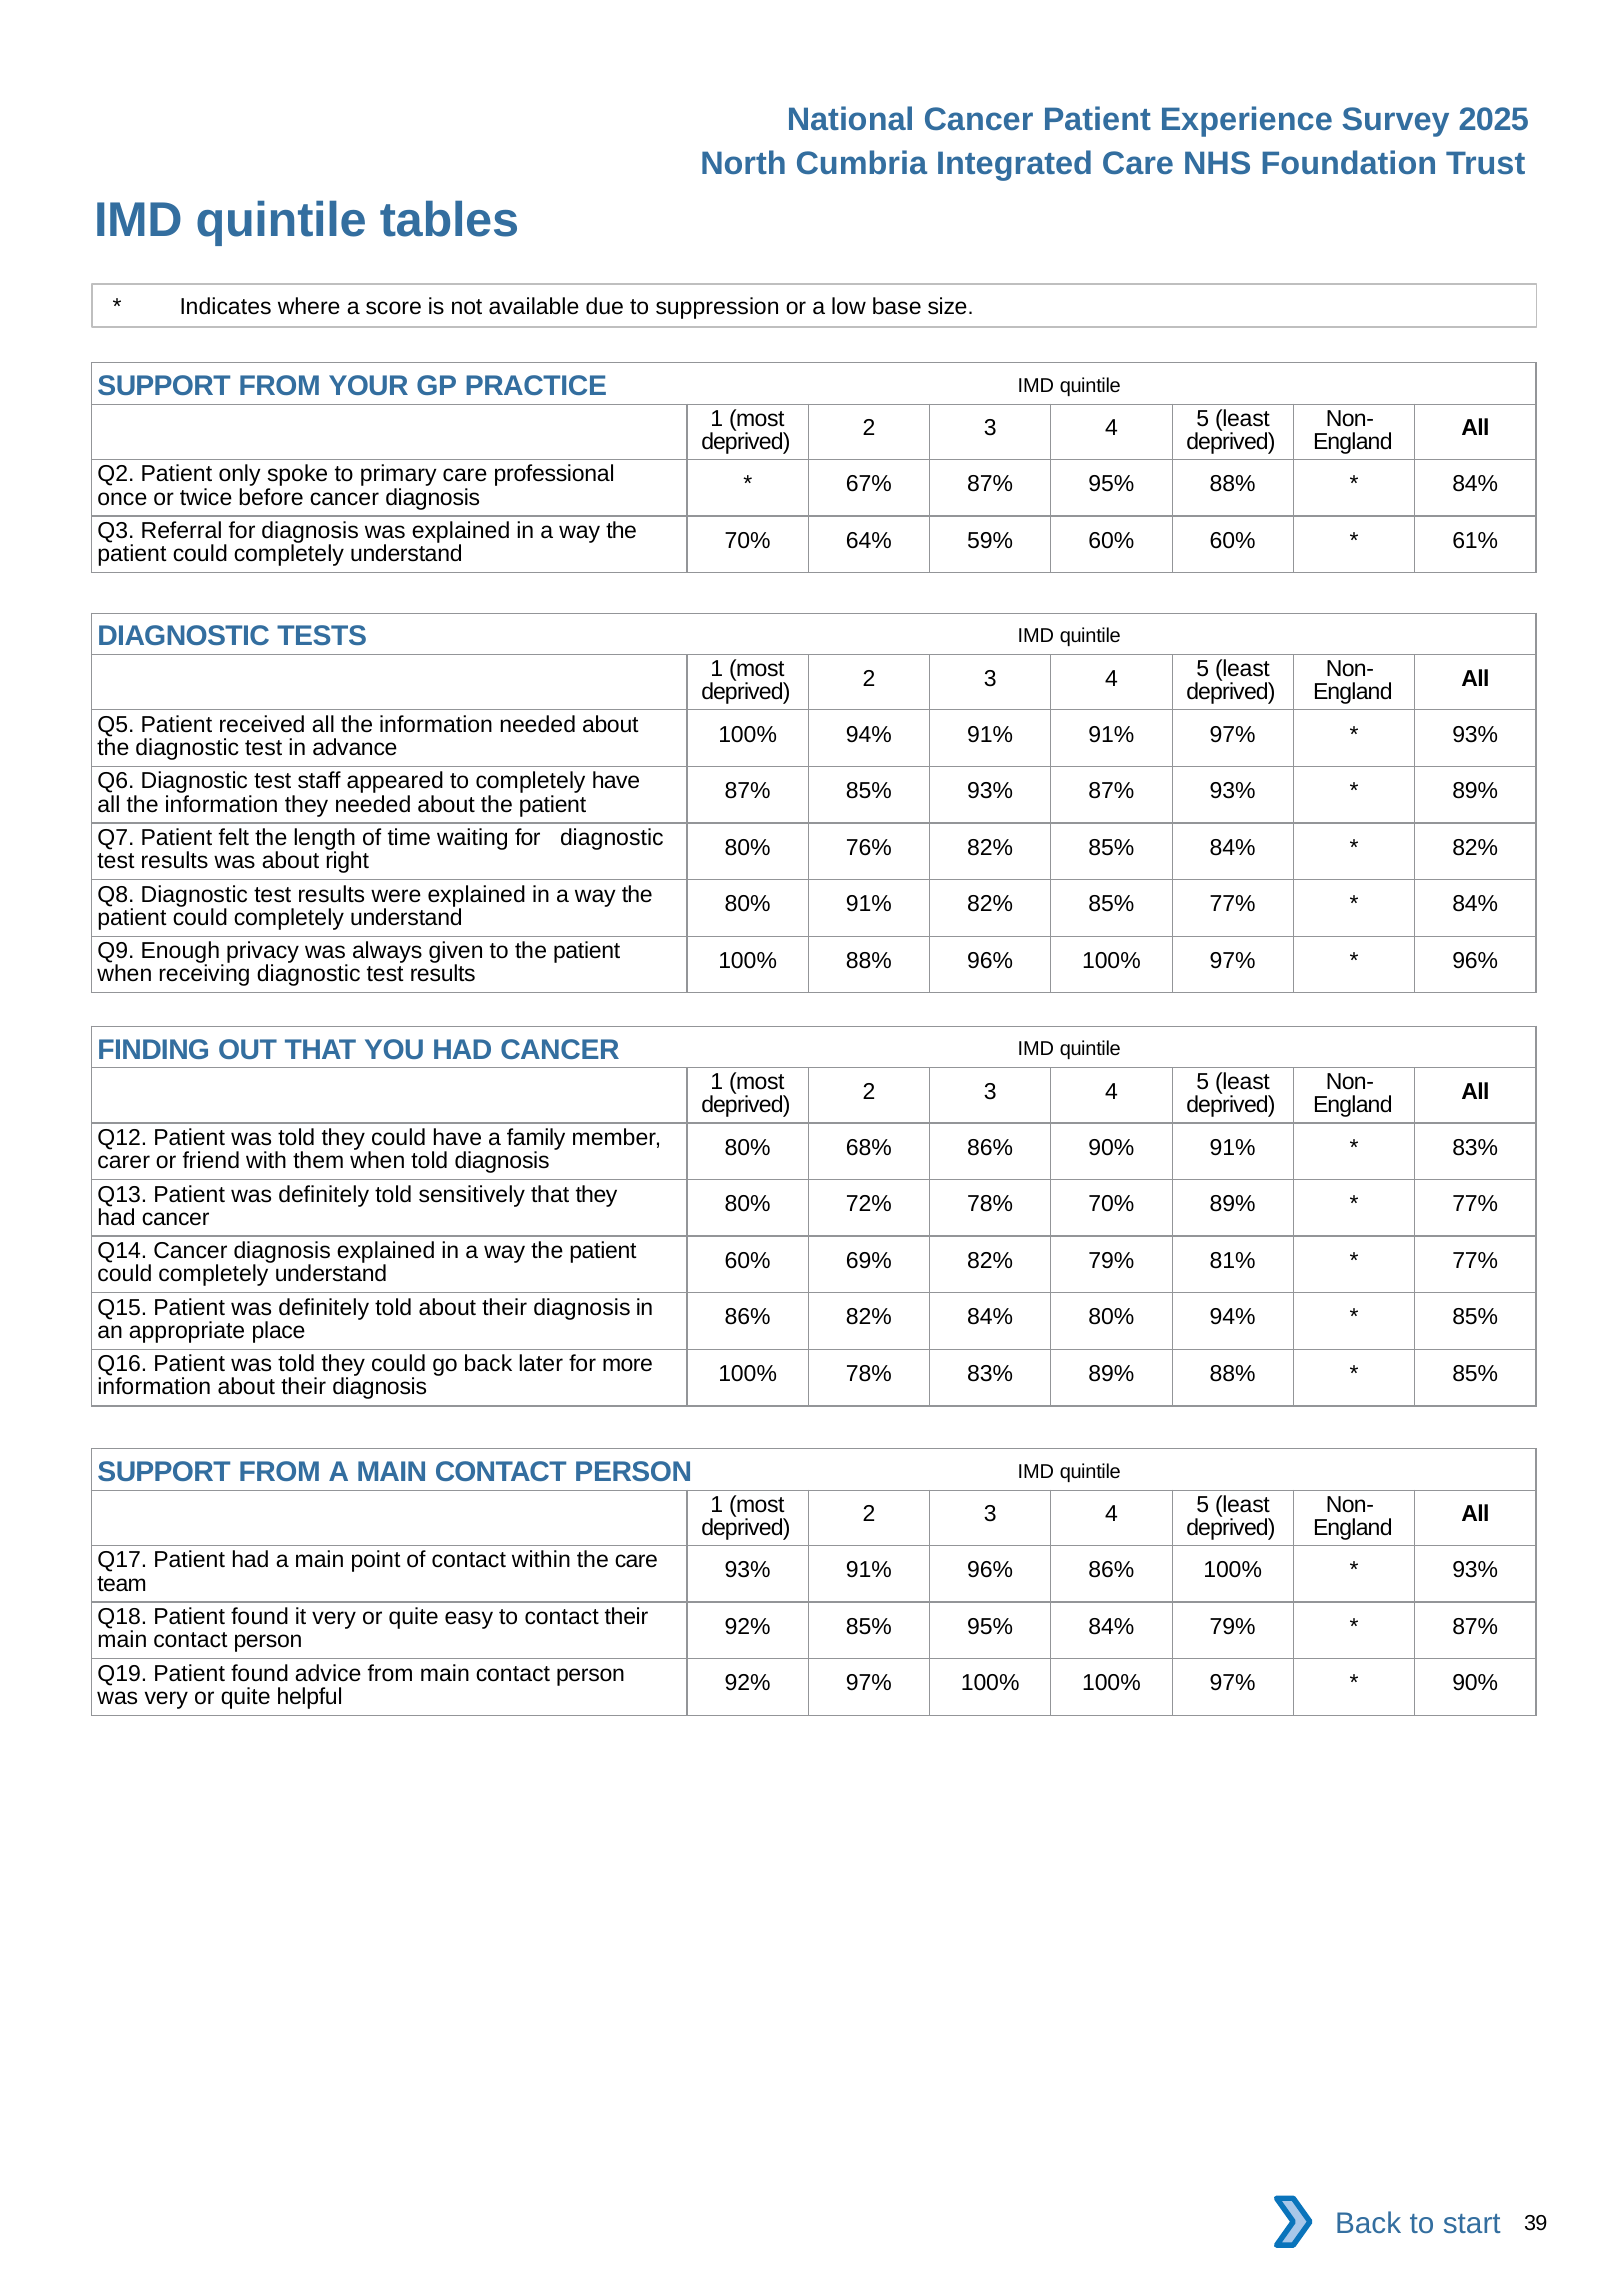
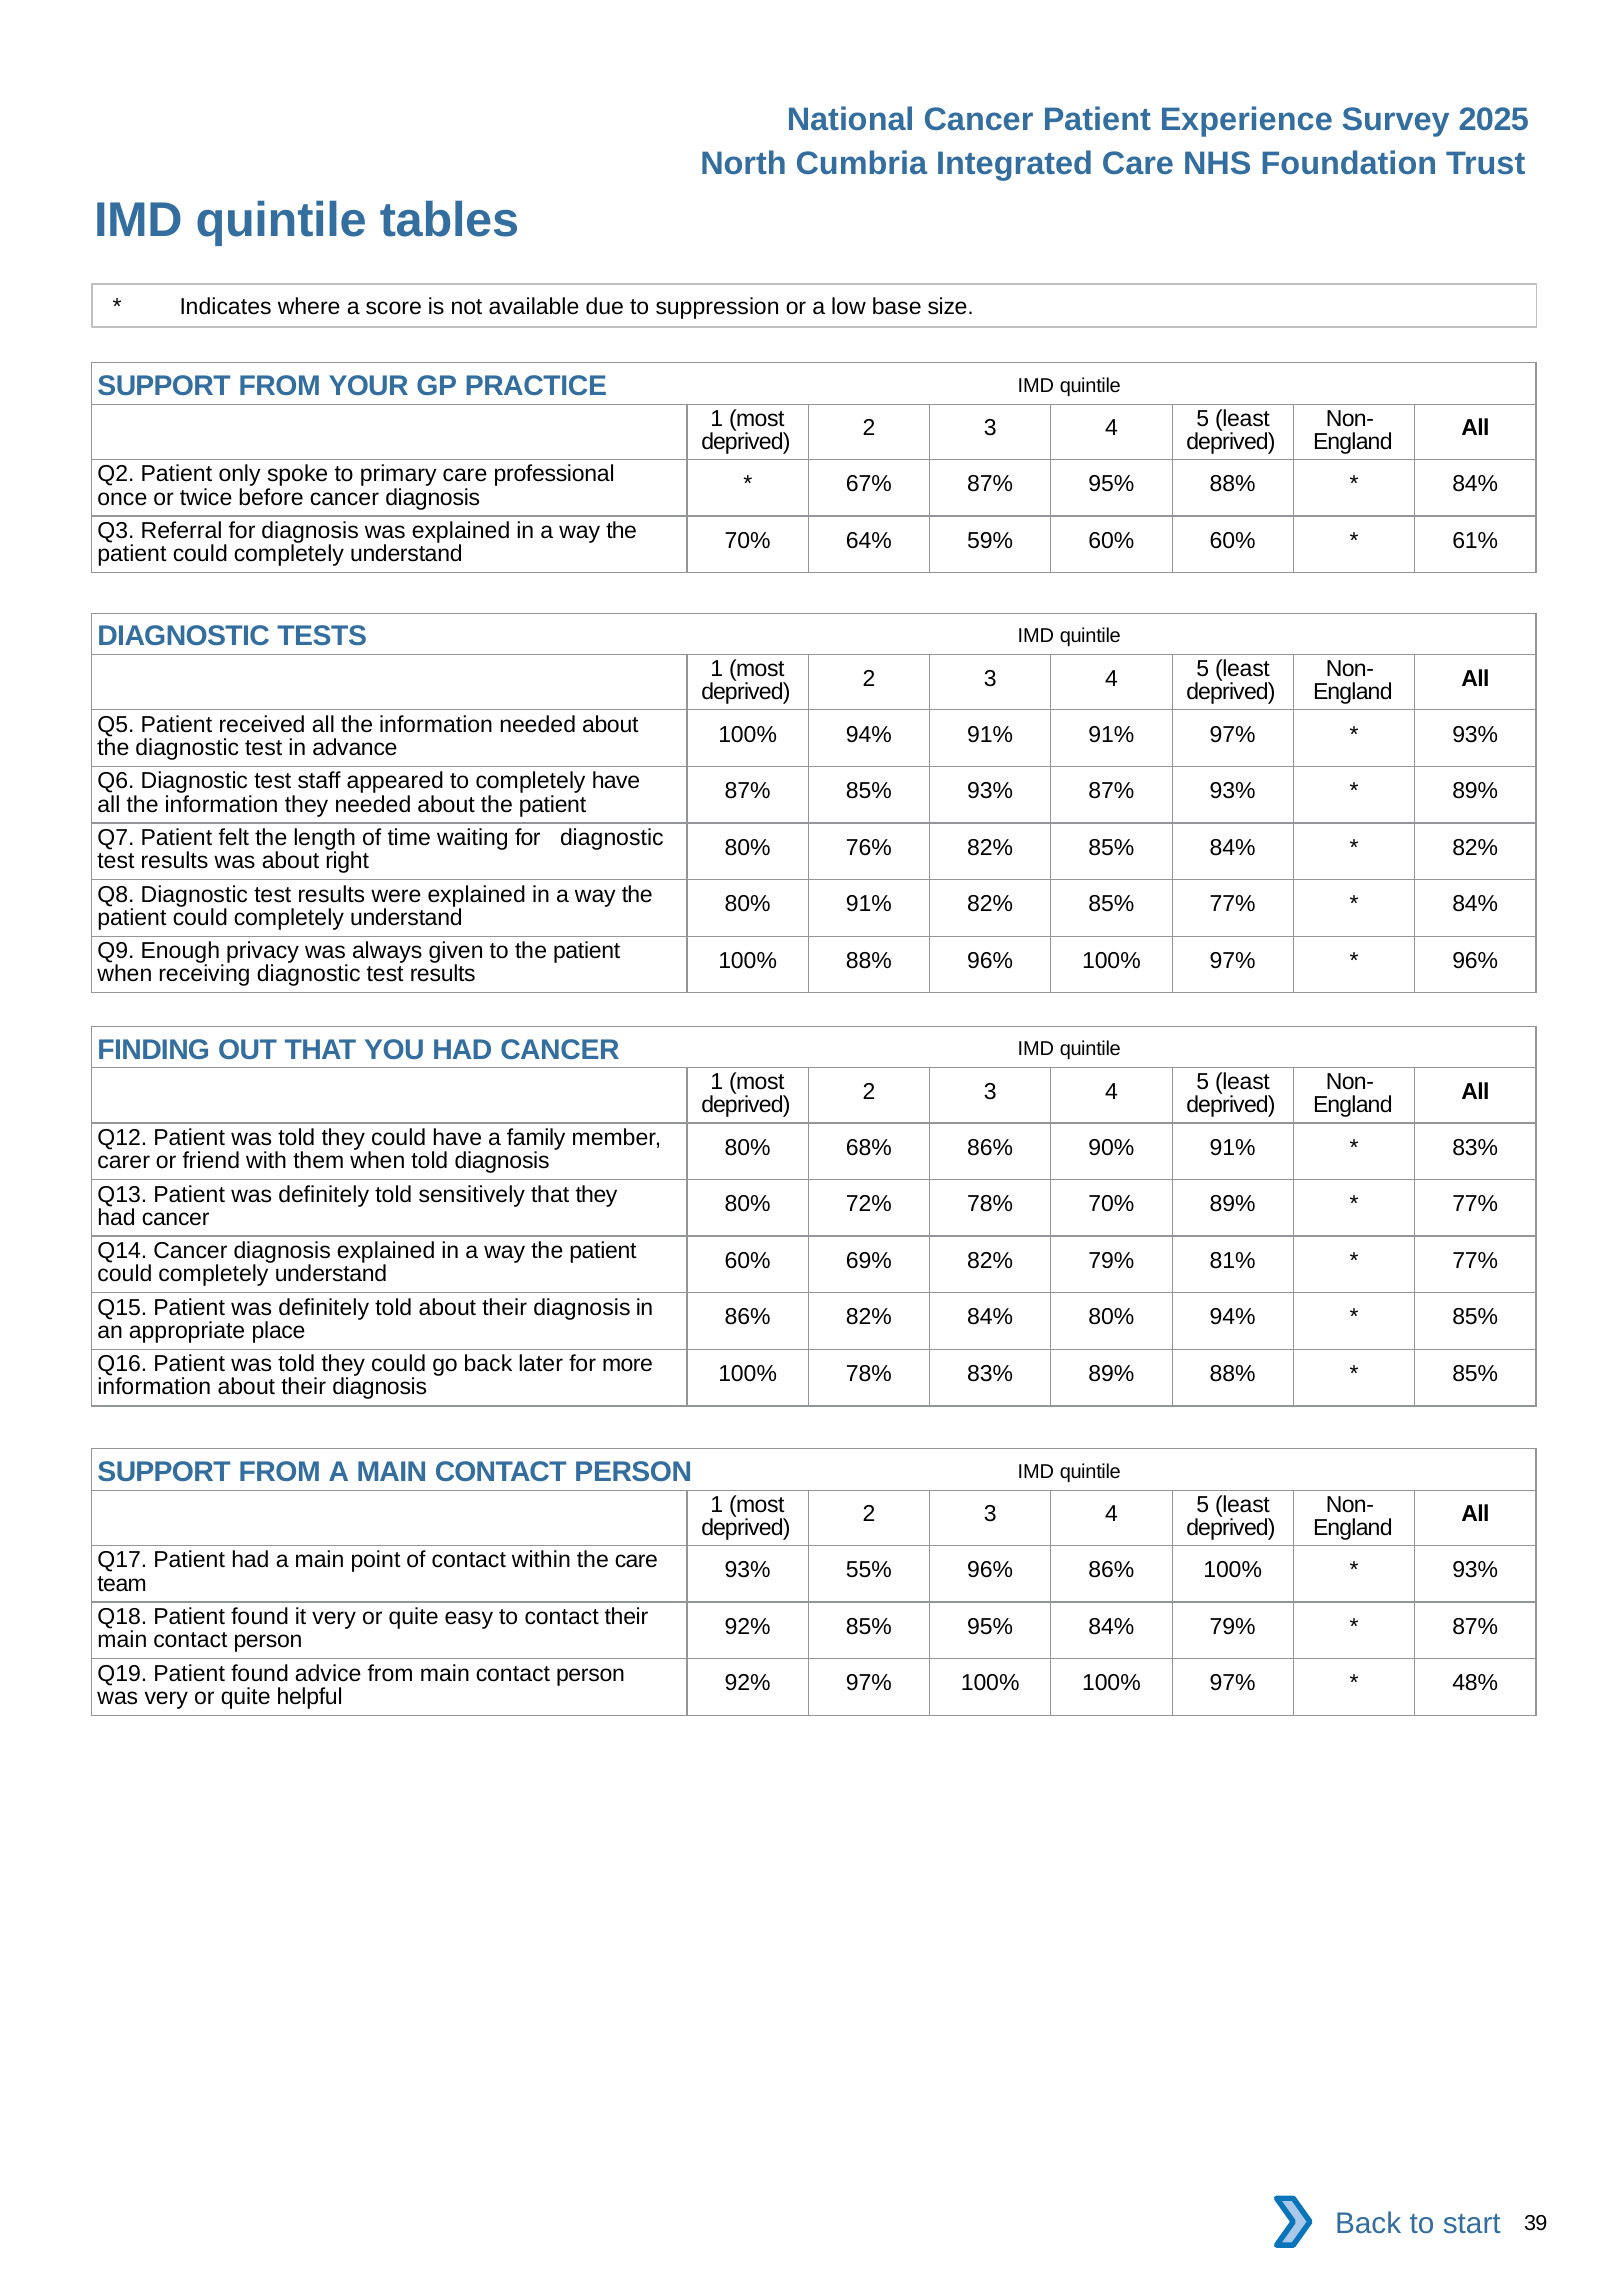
93% 91%: 91% -> 55%
90% at (1475, 1683): 90% -> 48%
